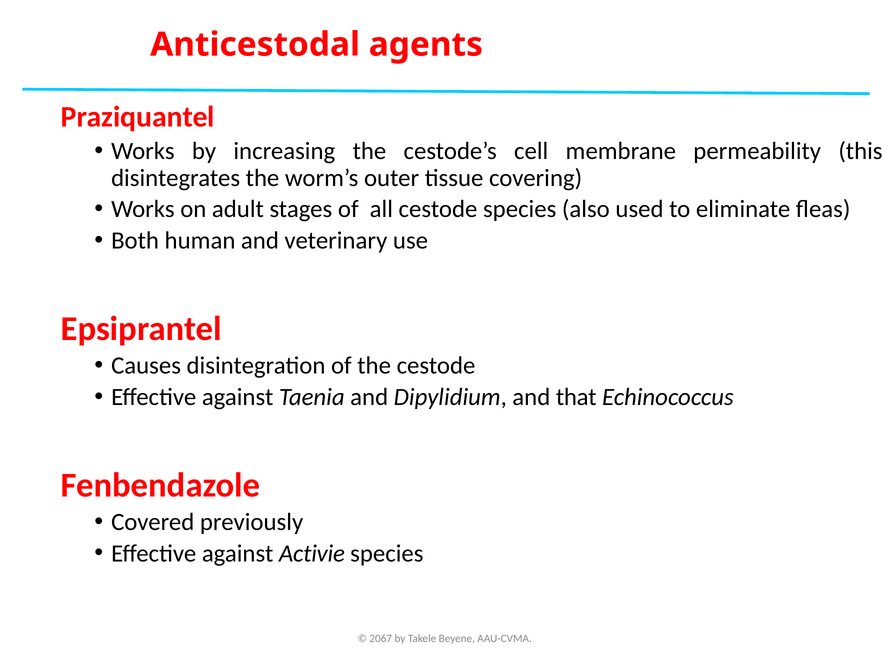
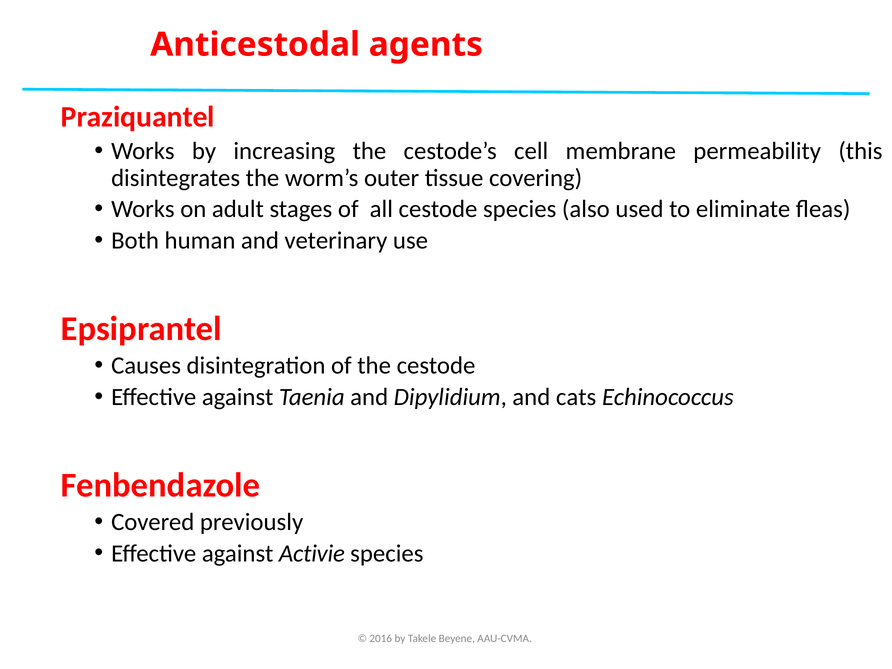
that: that -> cats
2067: 2067 -> 2016
